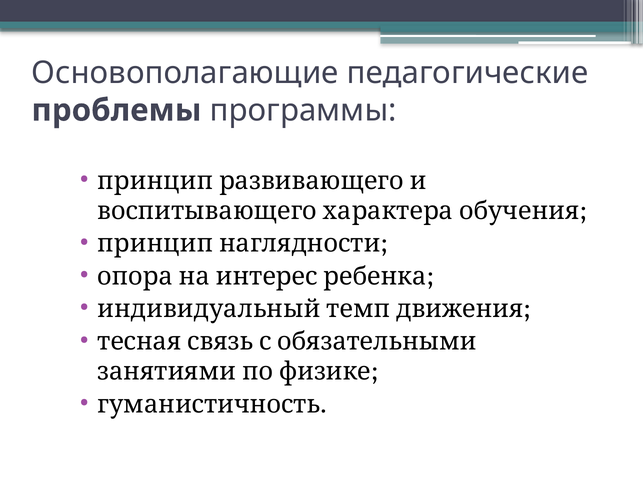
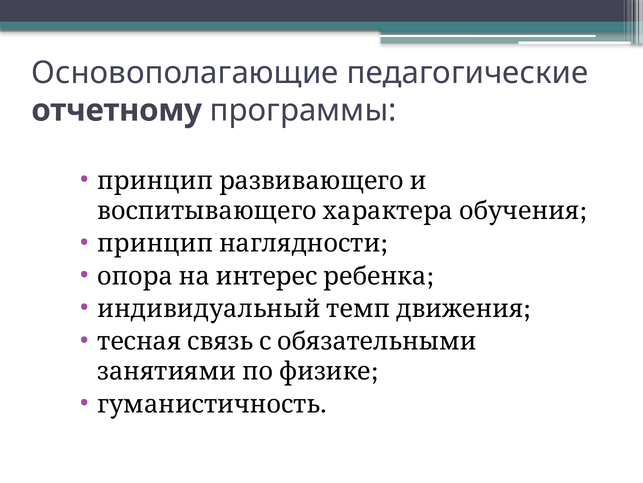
проблемы: проблемы -> отчетному
